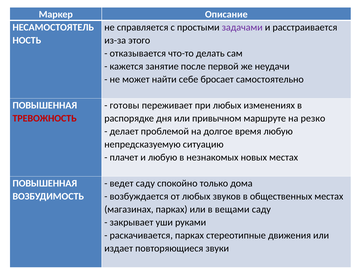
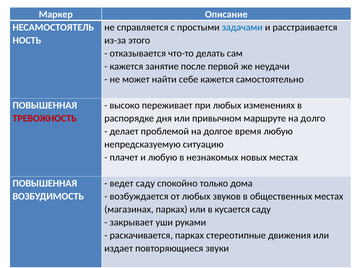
задачами colour: purple -> blue
себе бросает: бросает -> кажется
готовы: готовы -> высоко
резко: резко -> долго
вещами: вещами -> кусается
